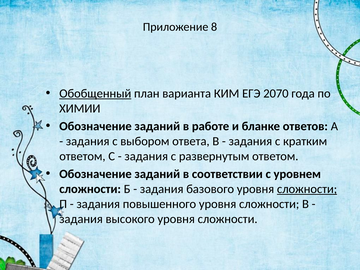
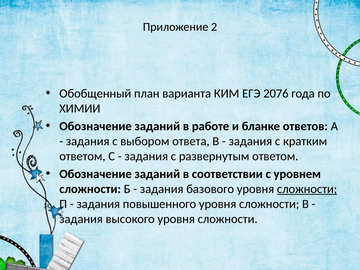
8: 8 -> 2
Обобщенный underline: present -> none
2070: 2070 -> 2076
